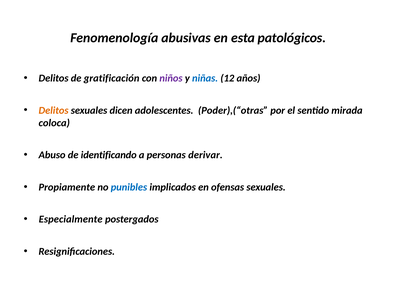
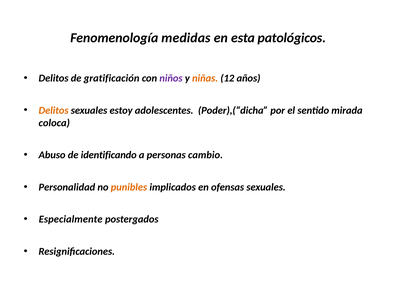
abusivas: abusivas -> medidas
niñas colour: blue -> orange
dicen: dicen -> estoy
Poder),(“otras: Poder),(“otras -> Poder),(“dicha
derivar: derivar -> cambio
Propiamente: Propiamente -> Personalidad
punibles colour: blue -> orange
